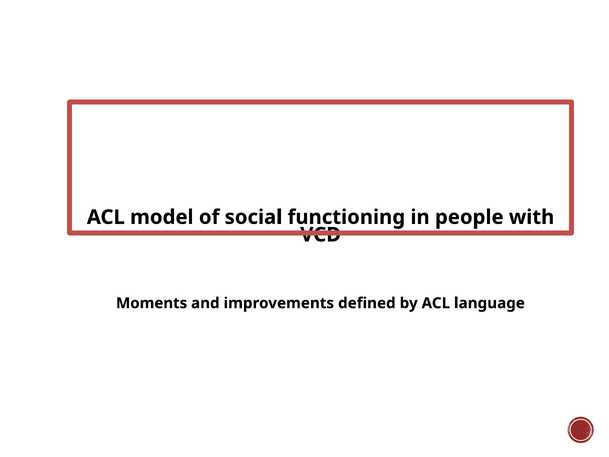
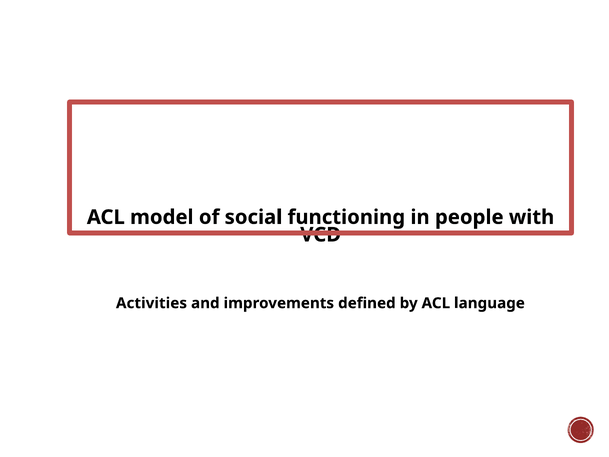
Moments: Moments -> Activities
